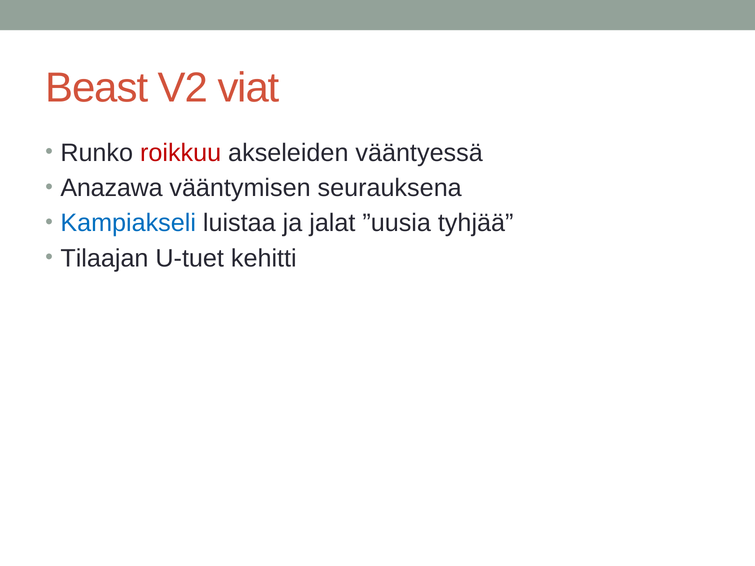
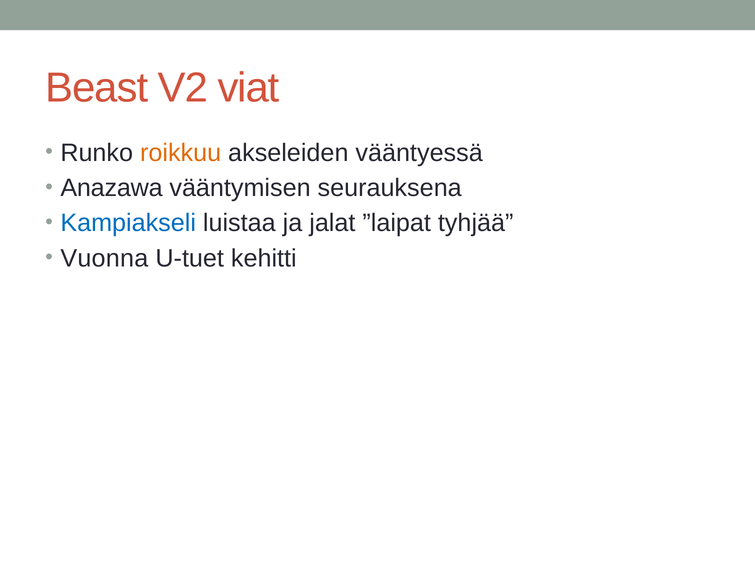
roikkuu colour: red -> orange
”uusia: ”uusia -> ”laipat
Tilaajan: Tilaajan -> Vuonna
